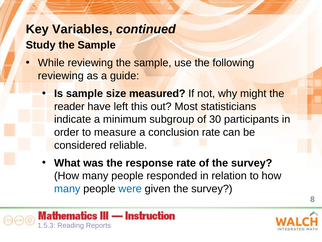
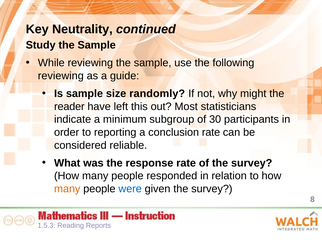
Variables: Variables -> Neutrality
measured: measured -> randomly
measure: measure -> reporting
many at (67, 188) colour: blue -> orange
